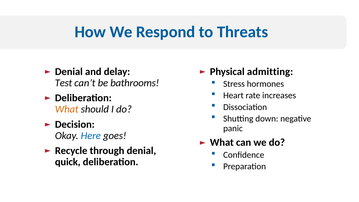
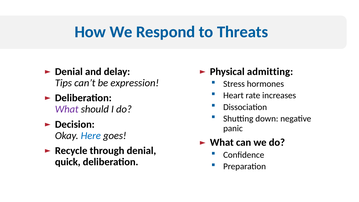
Test: Test -> Tips
bathrooms: bathrooms -> expression
What at (67, 109) colour: orange -> purple
